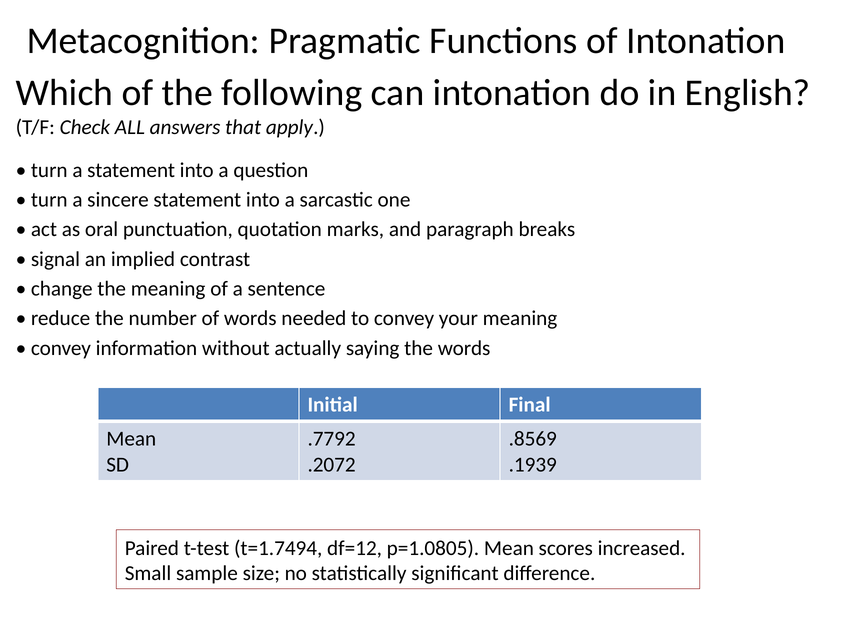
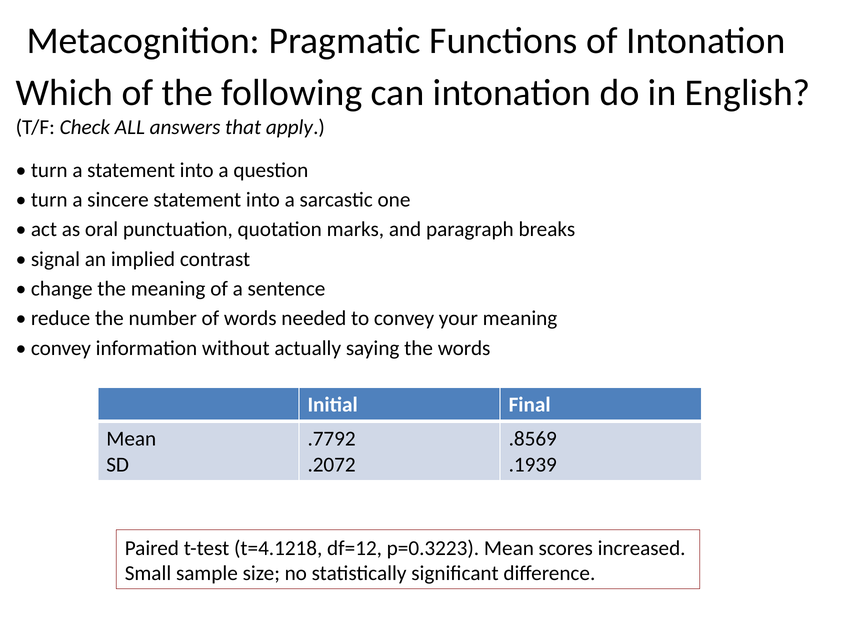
t=1.7494: t=1.7494 -> t=4.1218
p=1.0805: p=1.0805 -> p=0.3223
